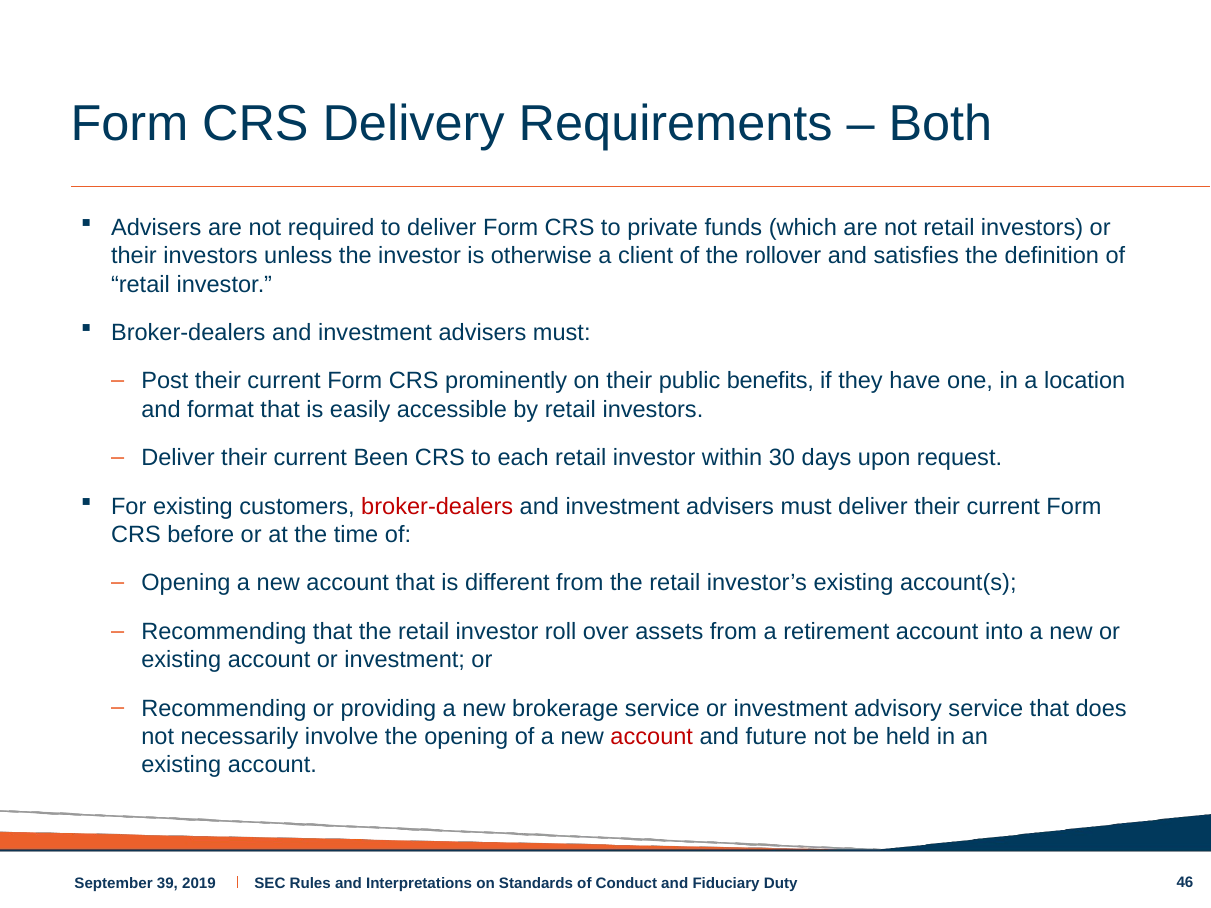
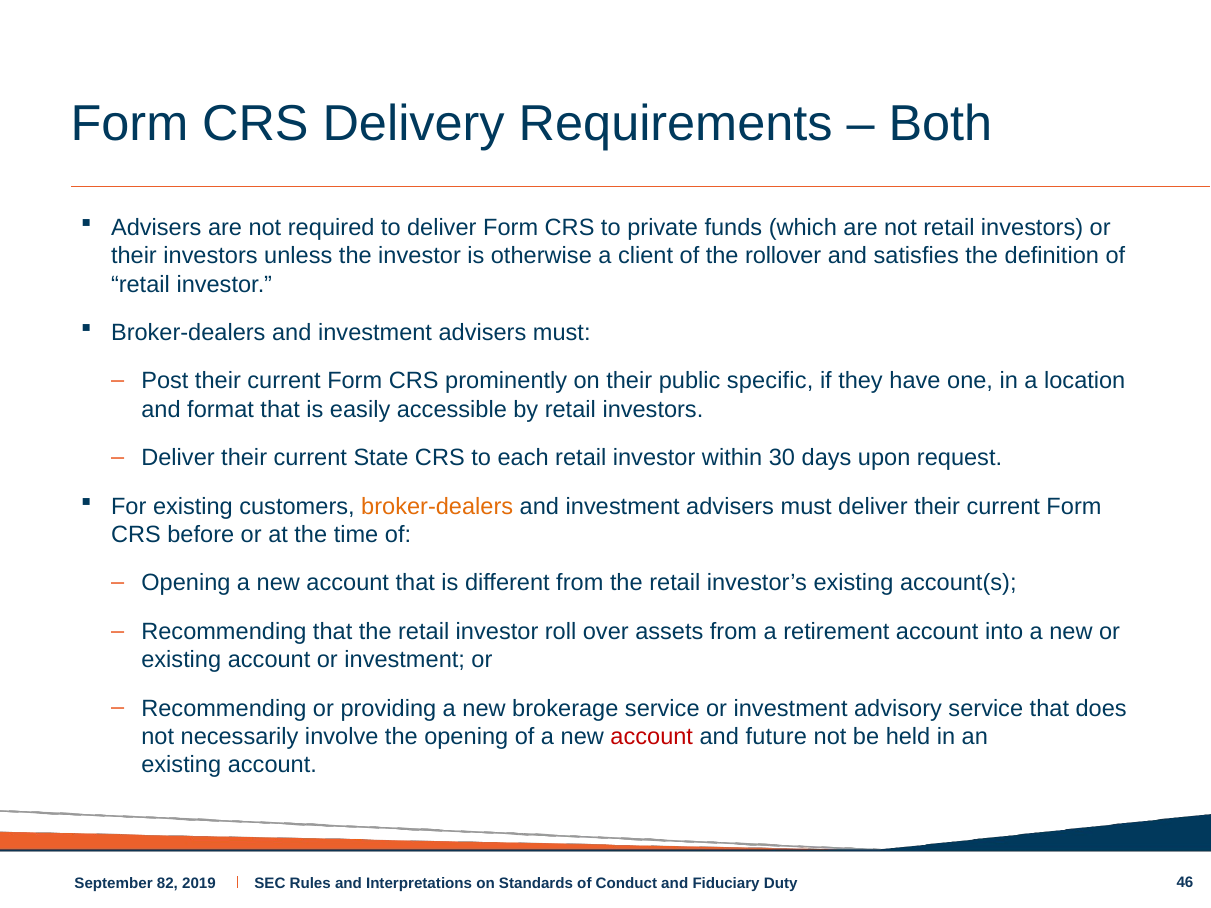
benefits: benefits -> specific
Been: Been -> State
broker-dealers at (437, 507) colour: red -> orange
39: 39 -> 82
